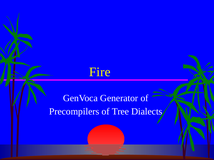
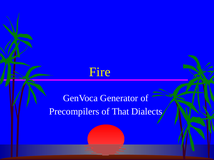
Tree: Tree -> That
